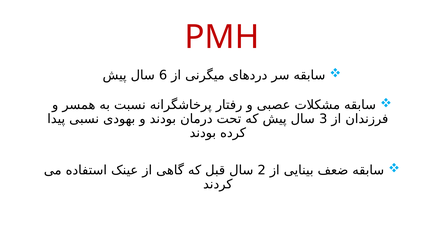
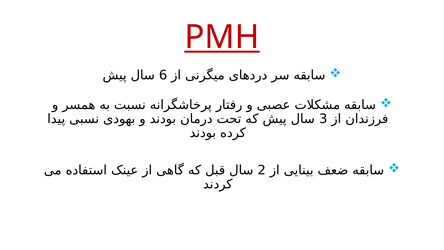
PMH underline: none -> present
